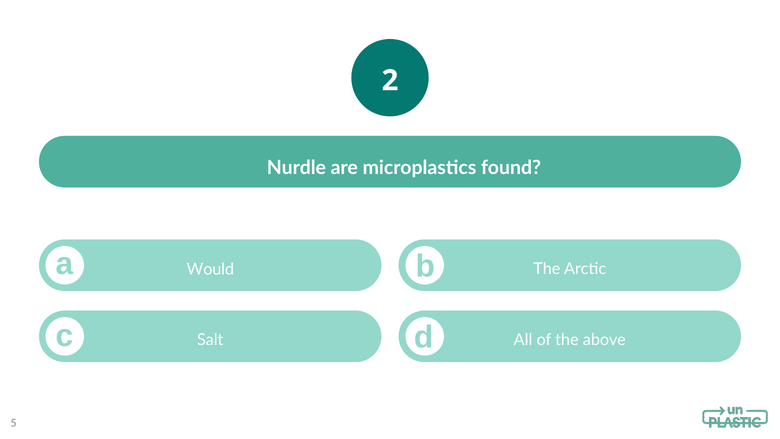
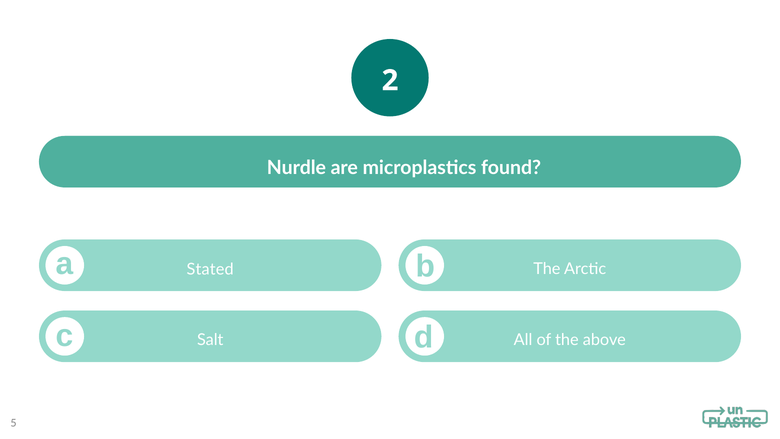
Would: Would -> Stated
